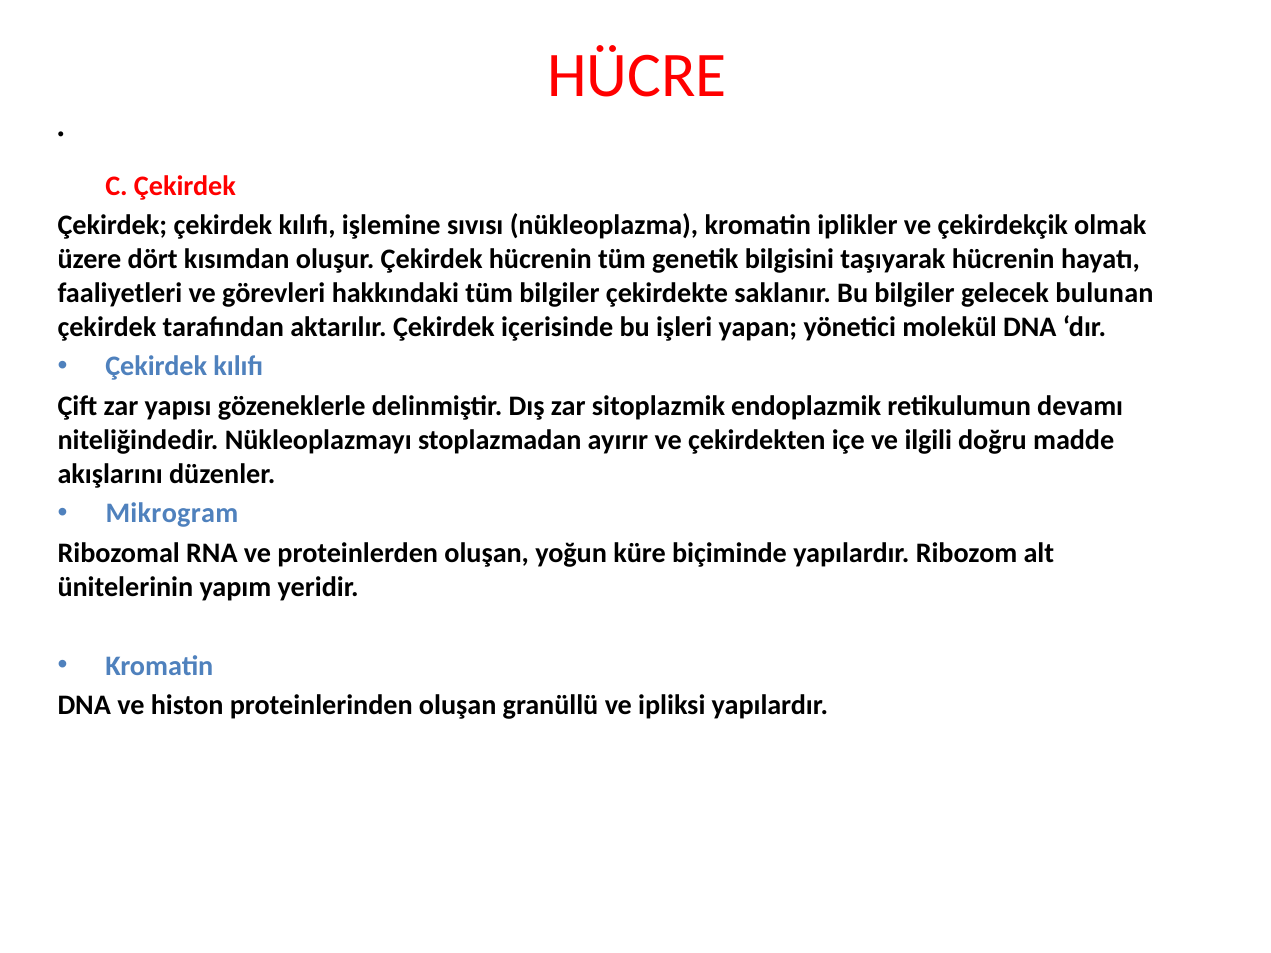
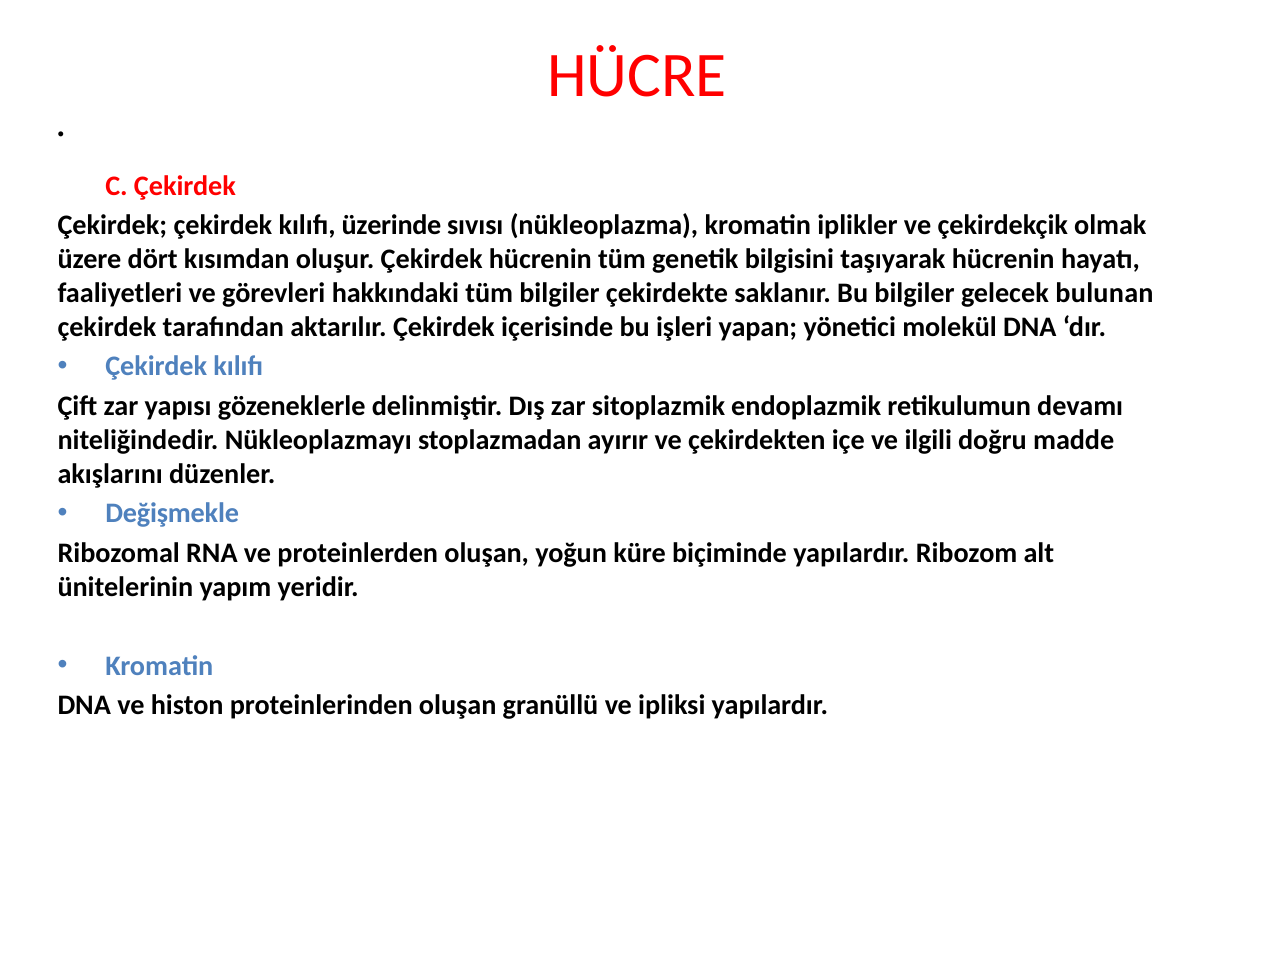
işlemine: işlemine -> üzerinde
Mikrogram: Mikrogram -> Değişmekle
